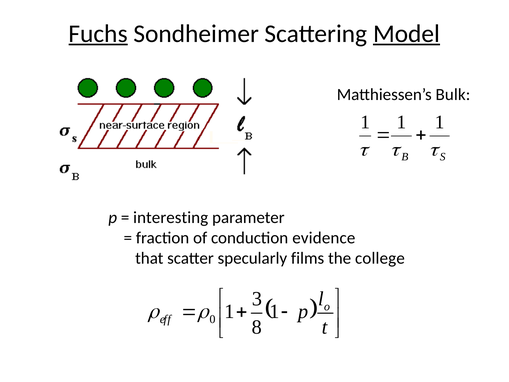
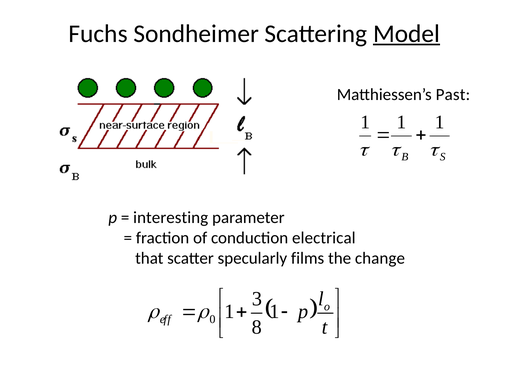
Fuchs underline: present -> none
Bulk: Bulk -> Past
evidence: evidence -> electrical
college: college -> change
